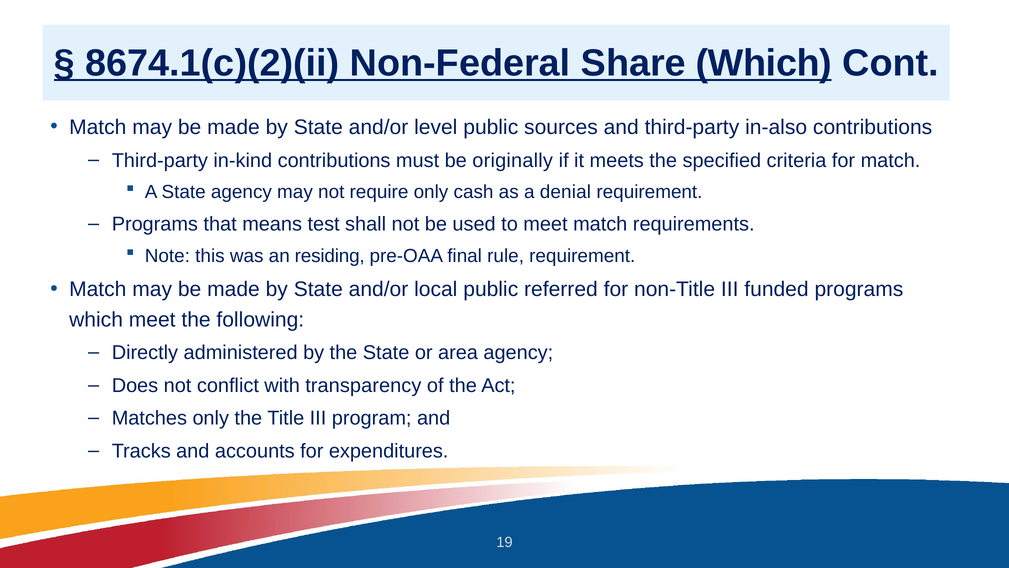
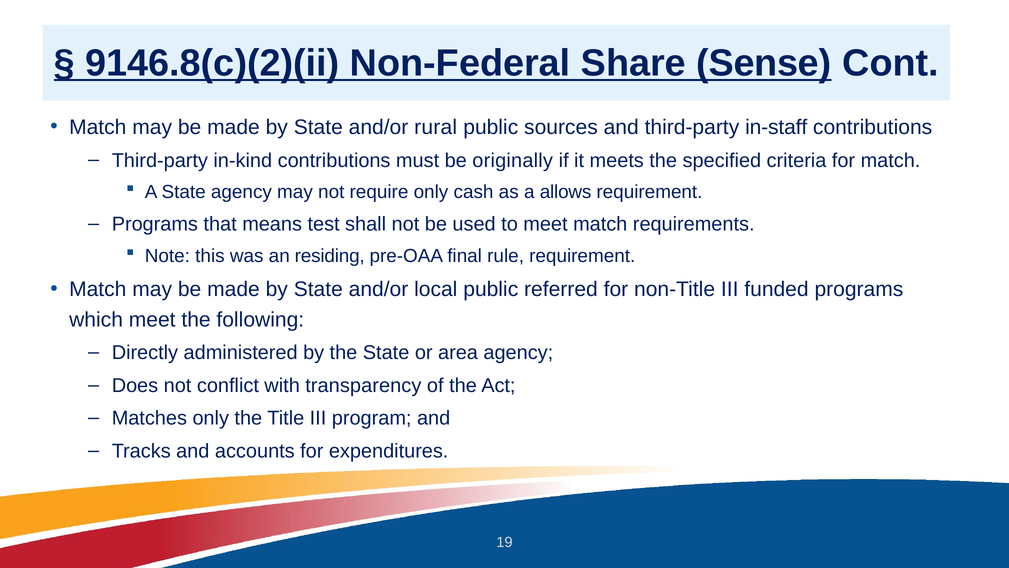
8674.1(c)(2)(ii: 8674.1(c)(2)(ii -> 9146.8(c)(2)(ii
Share Which: Which -> Sense
level: level -> rural
in-also: in-also -> in-staff
denial: denial -> allows
